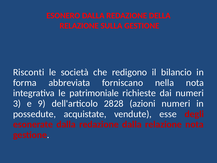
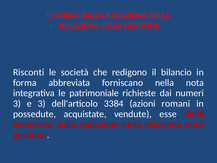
e 9: 9 -> 3
2828: 2828 -> 3384
azioni numeri: numeri -> romani
esse degli: degli -> della
redazione dalla: dalla -> nella
